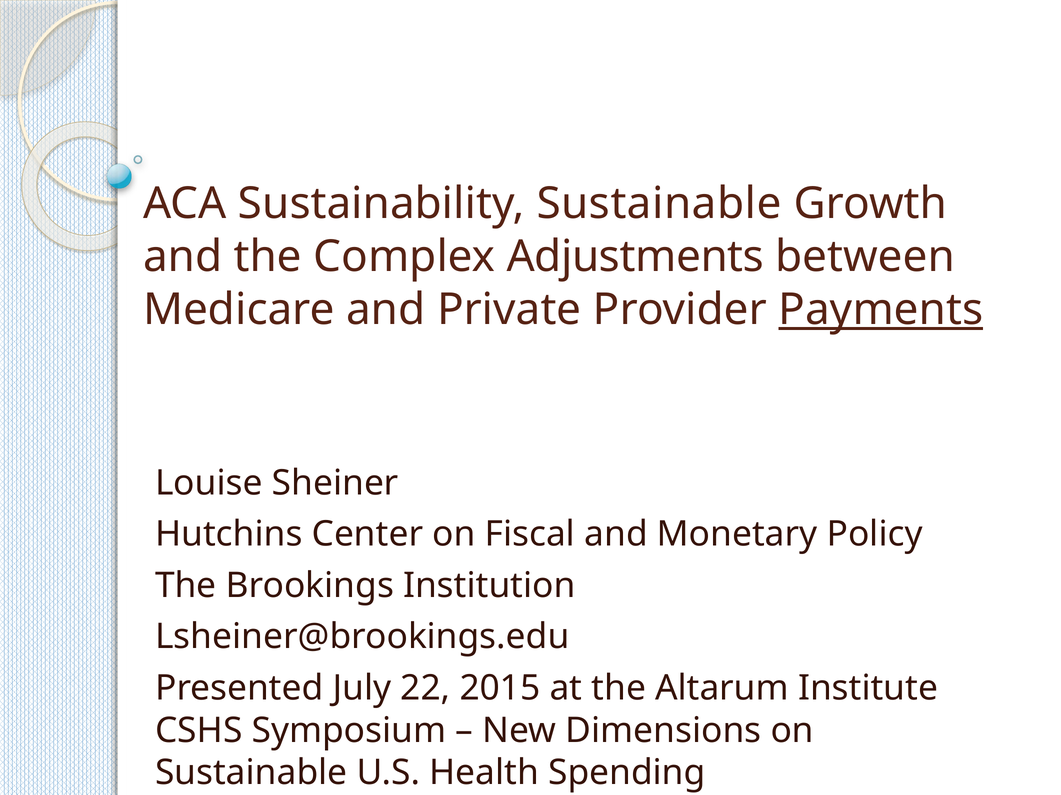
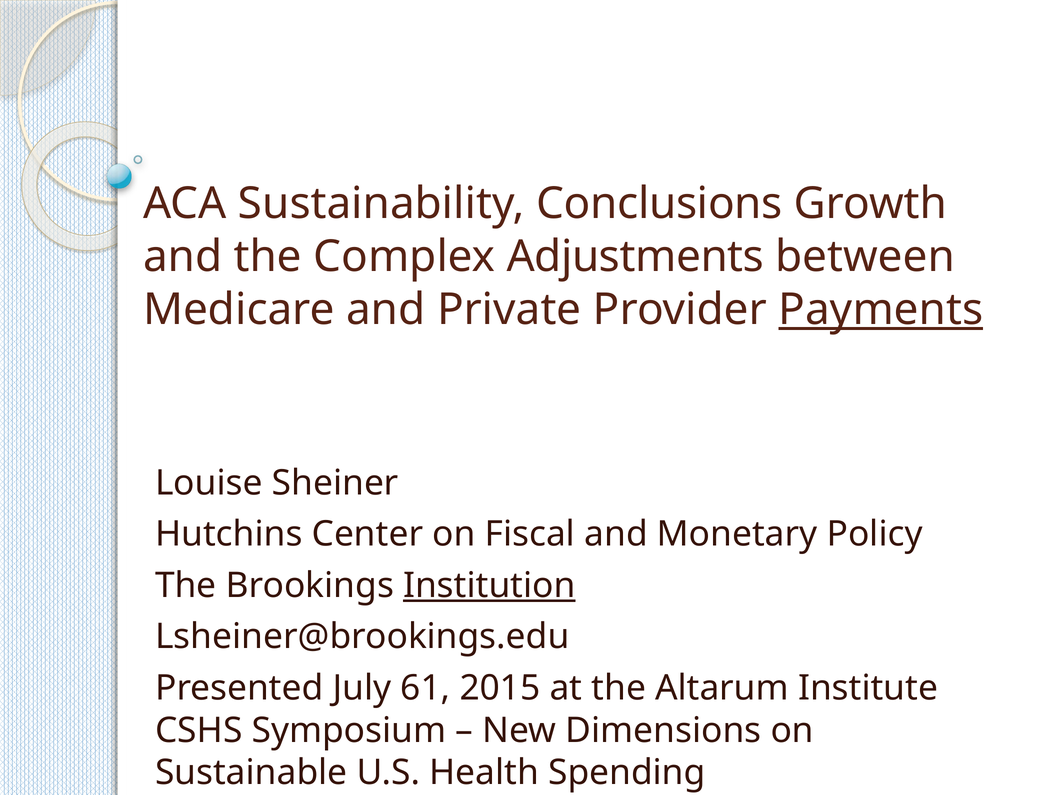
Sustainability Sustainable: Sustainable -> Conclusions
Institution underline: none -> present
22: 22 -> 61
